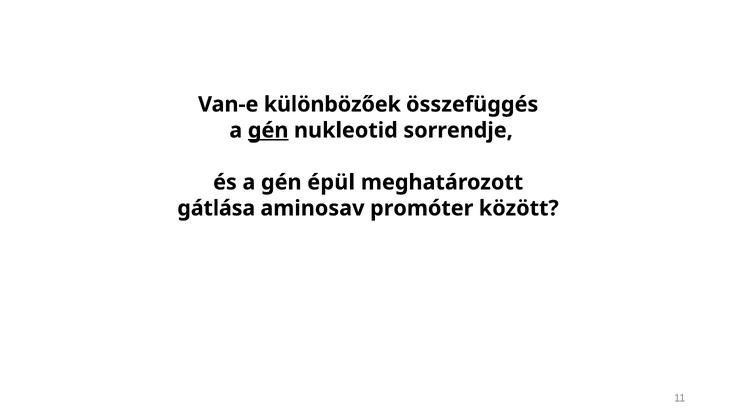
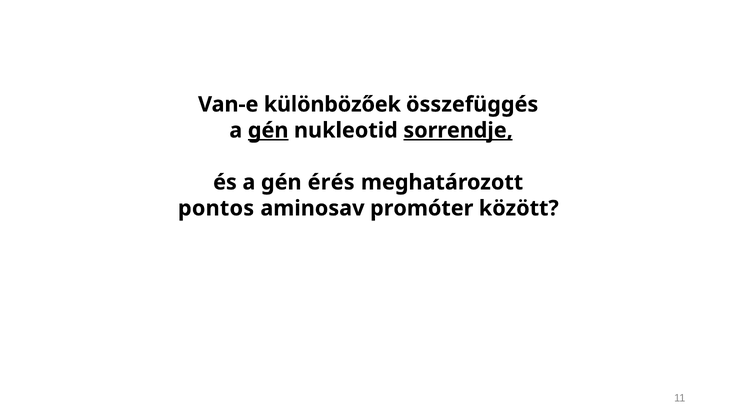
sorrendje underline: none -> present
épül: épül -> érés
gátlása: gátlása -> pontos
